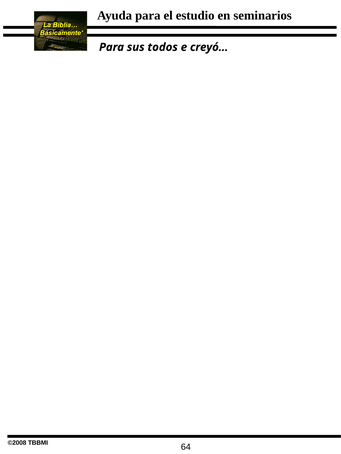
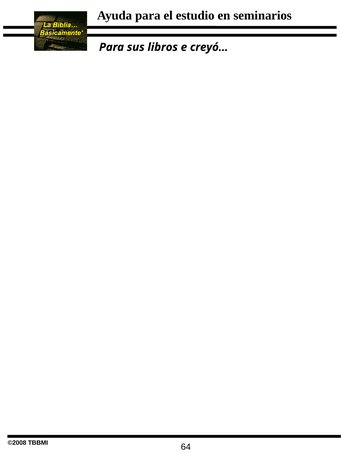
todos: todos -> libros
